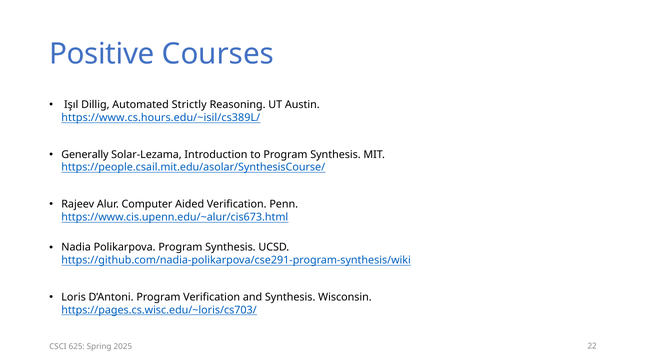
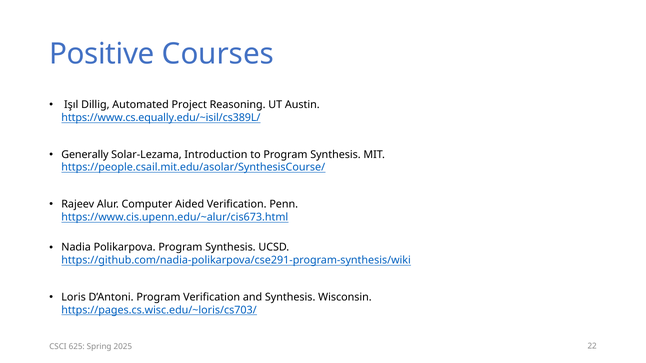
Strictly: Strictly -> Project
https://www.cs.hours.edu/~isil/cs389L/: https://www.cs.hours.edu/~isil/cs389L/ -> https://www.cs.equally.edu/~isil/cs389L/
